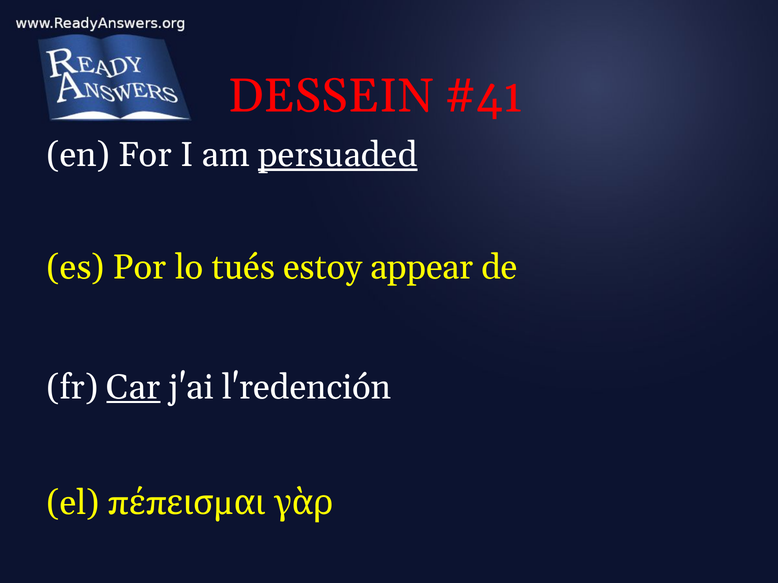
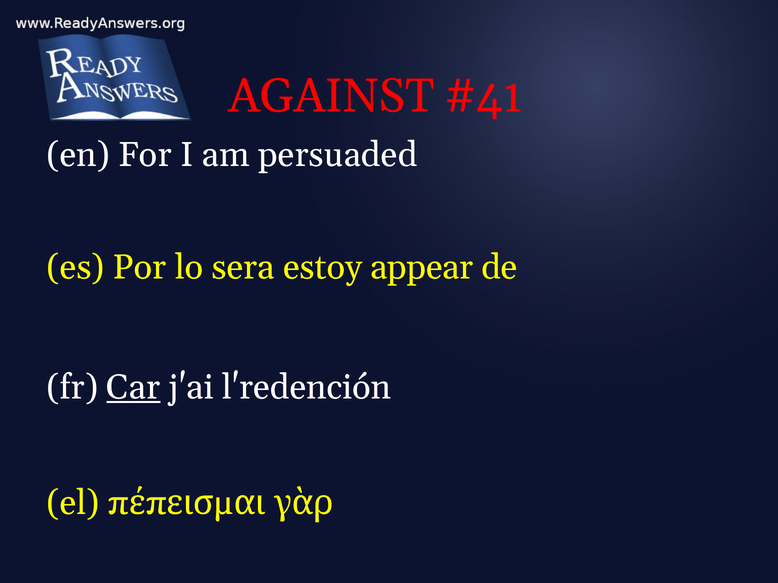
DESSEIN: DESSEIN -> AGAINST
persuaded underline: present -> none
tués: tués -> sera
